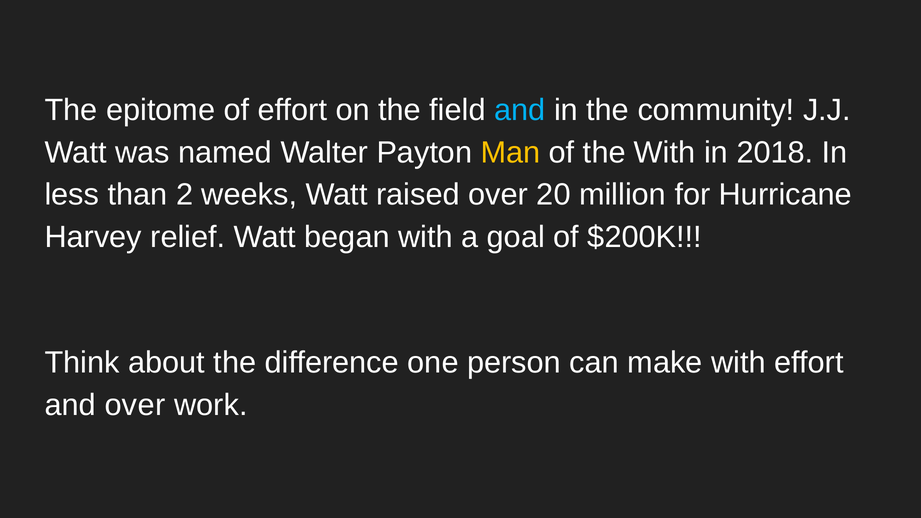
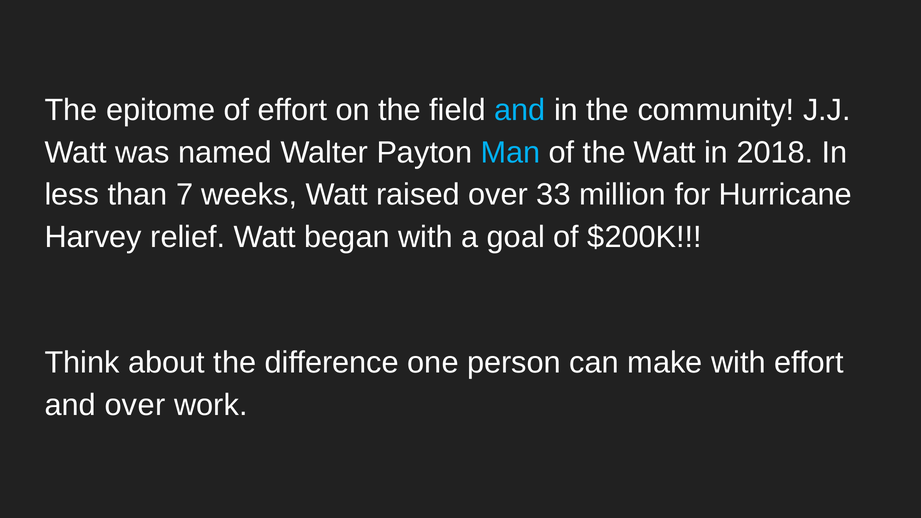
Man colour: yellow -> light blue
the With: With -> Watt
2: 2 -> 7
20: 20 -> 33
